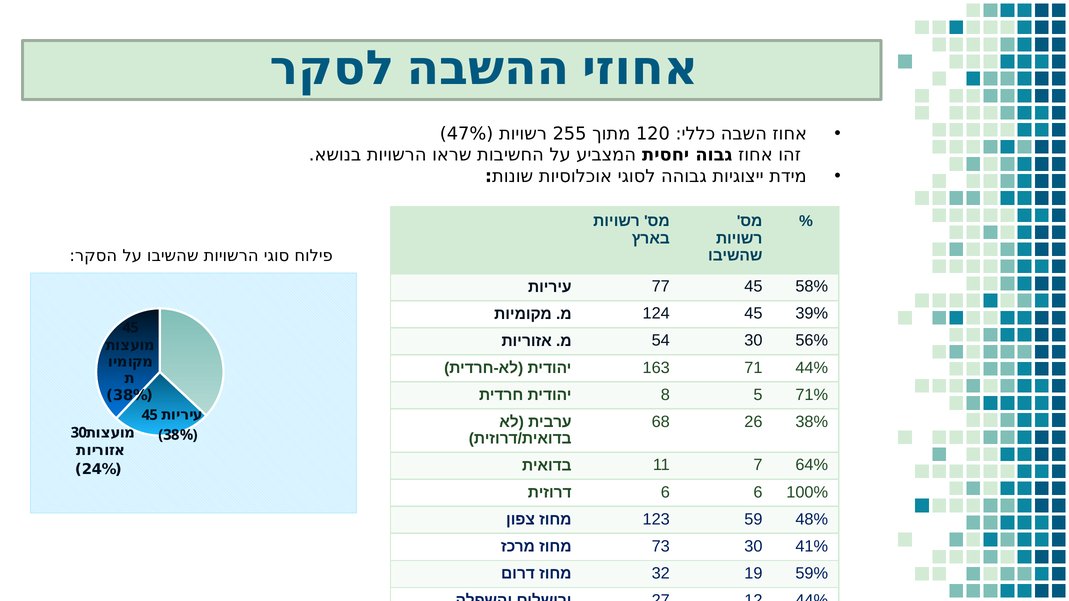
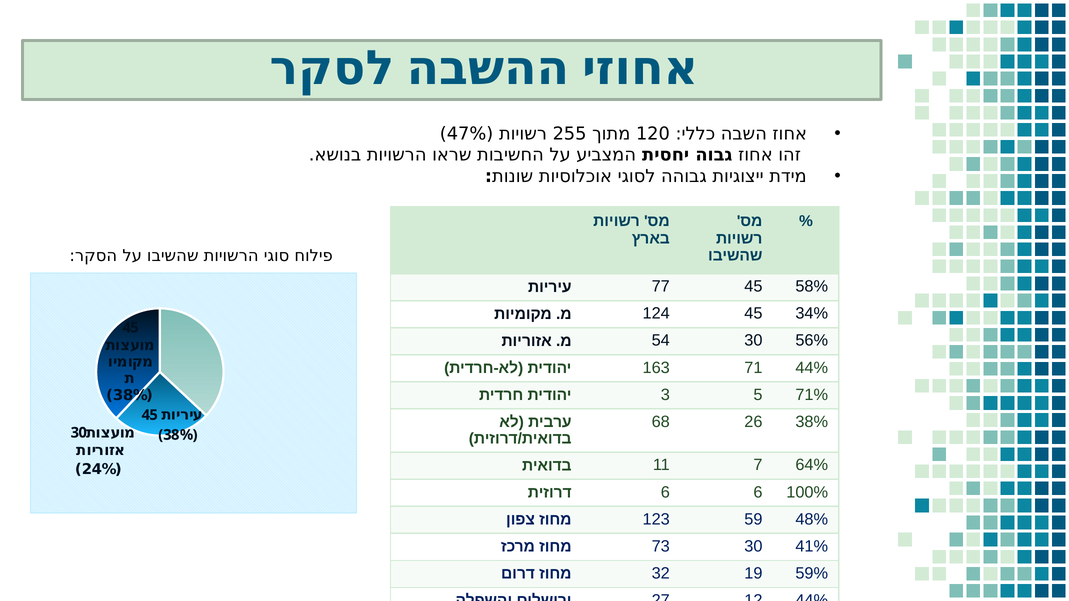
39%: 39% -> 34%
8: 8 -> 3
